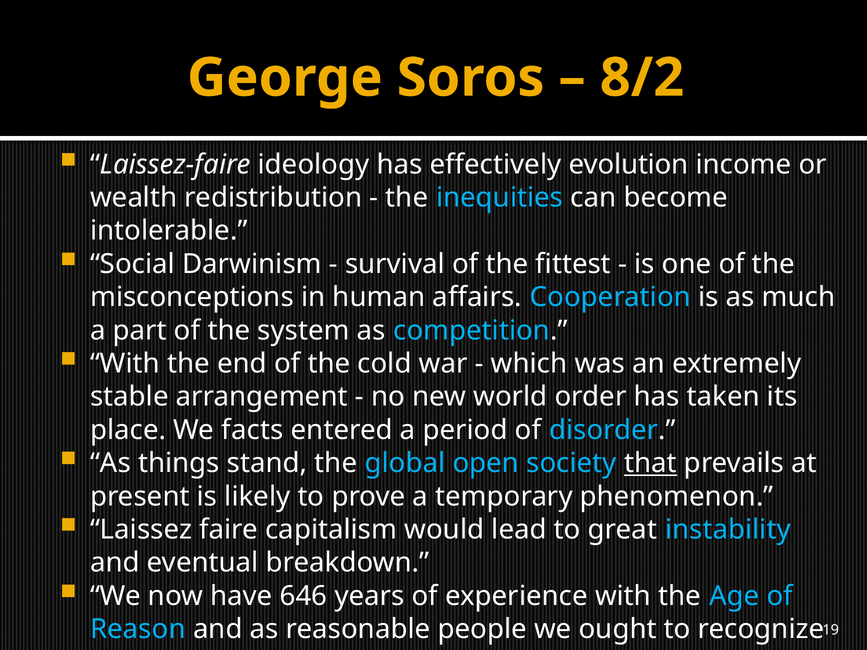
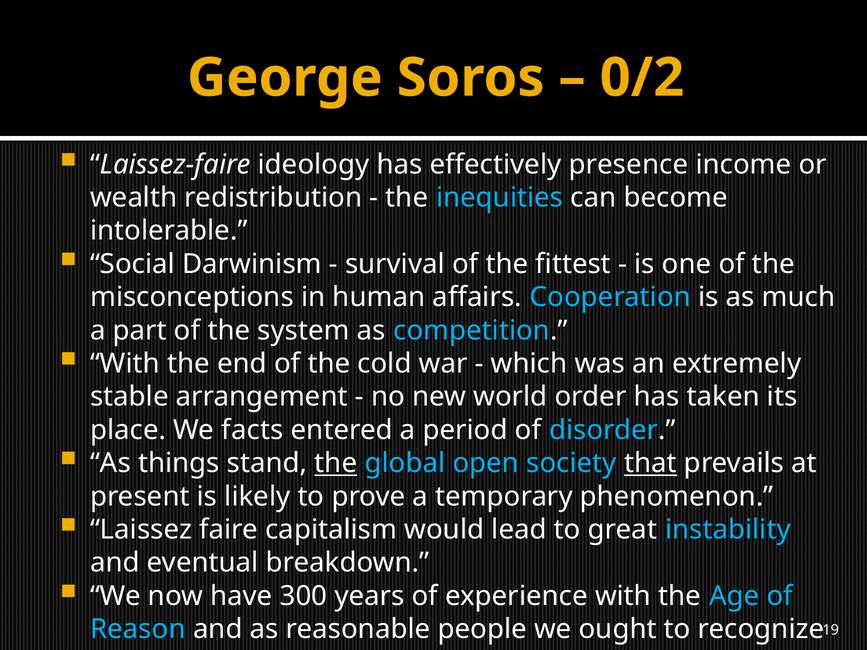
8/2: 8/2 -> 0/2
evolution: evolution -> presence
the at (336, 463) underline: none -> present
646: 646 -> 300
